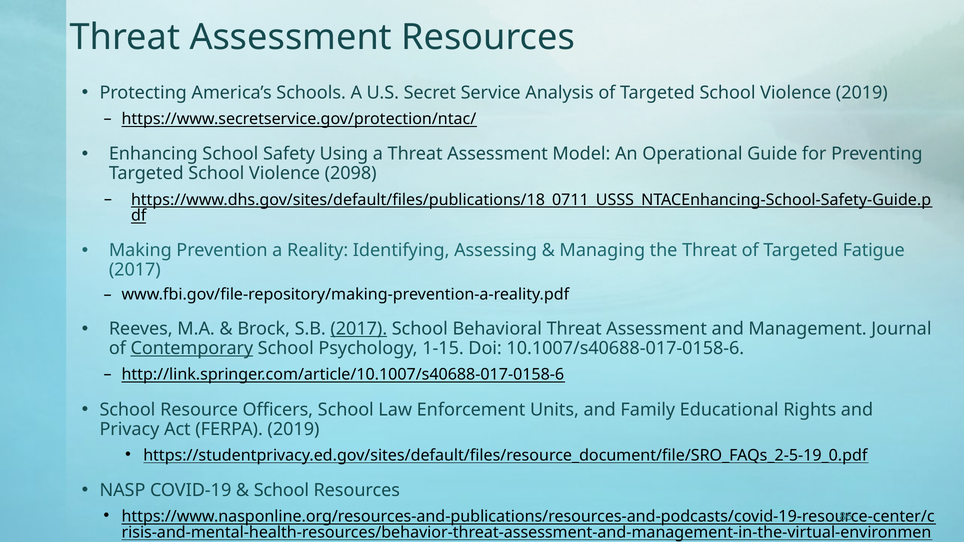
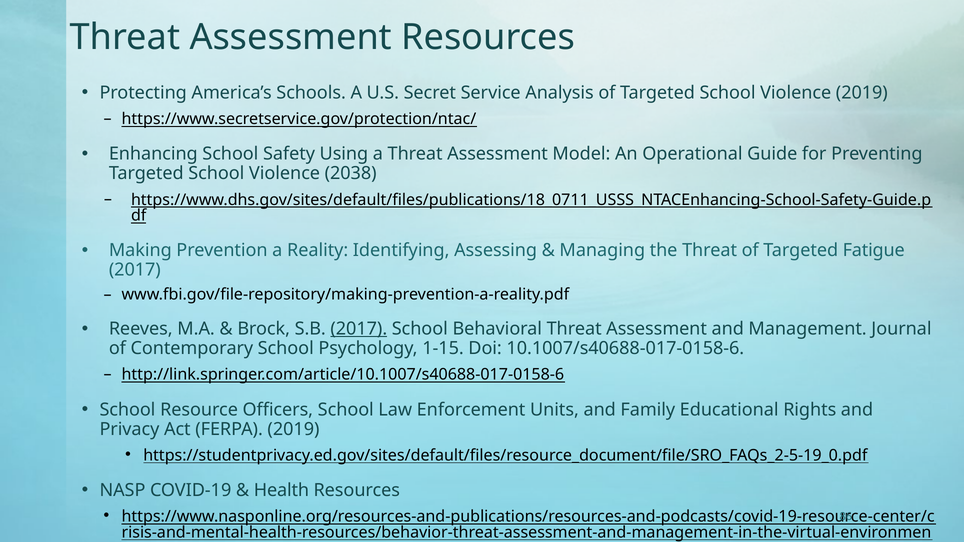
2098: 2098 -> 2038
Contemporary underline: present -> none
School at (281, 491): School -> Health
